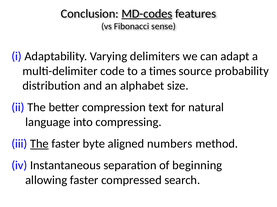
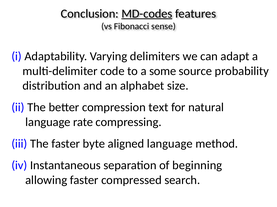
times: times -> some
into: into -> rate
The at (39, 144) underline: present -> none
aligned numbers: numbers -> language
